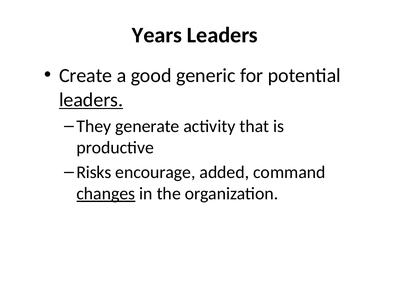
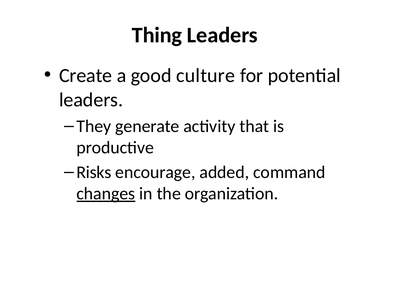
Years: Years -> Thing
generic: generic -> culture
leaders at (91, 100) underline: present -> none
